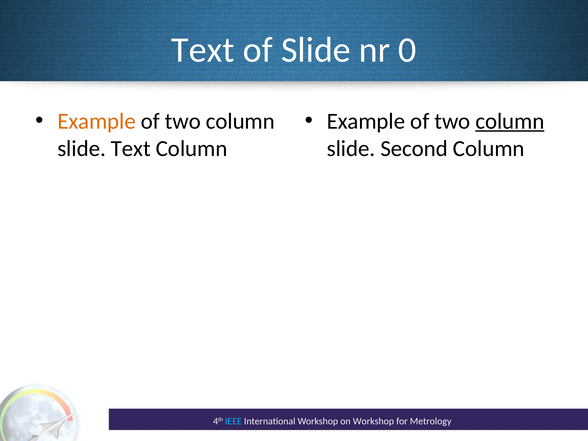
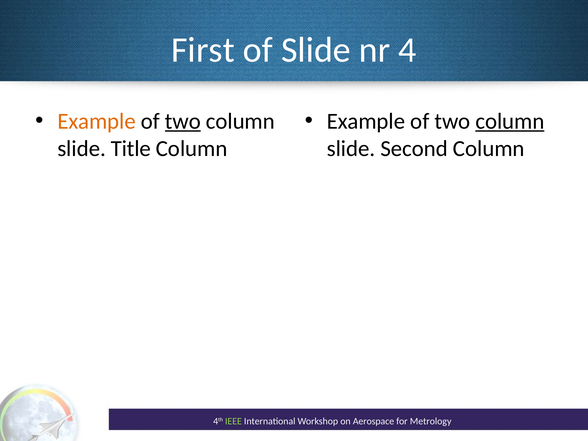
Text at (203, 50): Text -> First
0: 0 -> 4
two at (183, 121) underline: none -> present
slide Text: Text -> Title
IEEE colour: light blue -> light green
on Workshop: Workshop -> Aerospace
